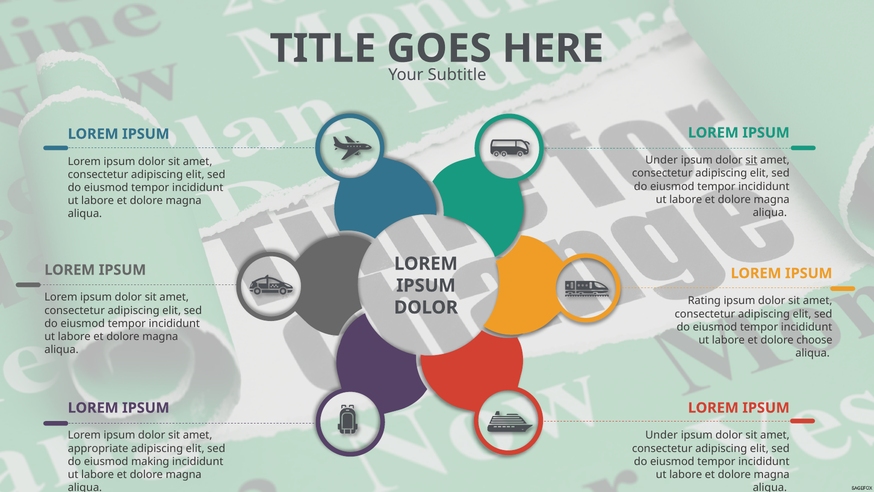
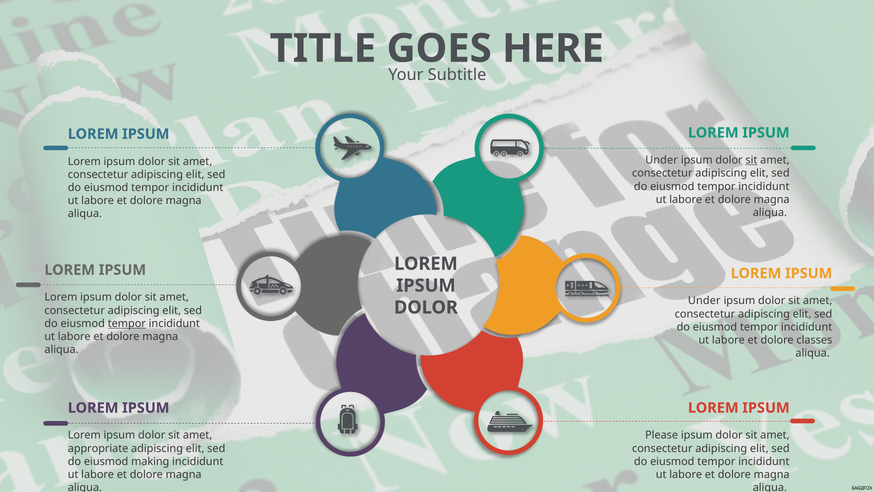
Rating at (704, 301): Rating -> Under
tempor at (127, 323) underline: none -> present
choose: choose -> classes
Under at (662, 435): Under -> Please
